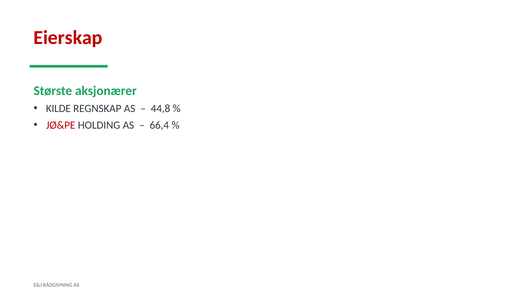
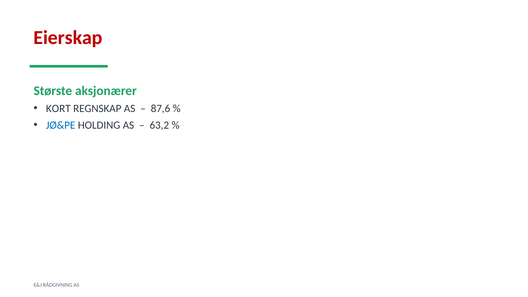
KILDE: KILDE -> KORT
44,8: 44,8 -> 87,6
JØ&PE colour: red -> blue
66,4: 66,4 -> 63,2
